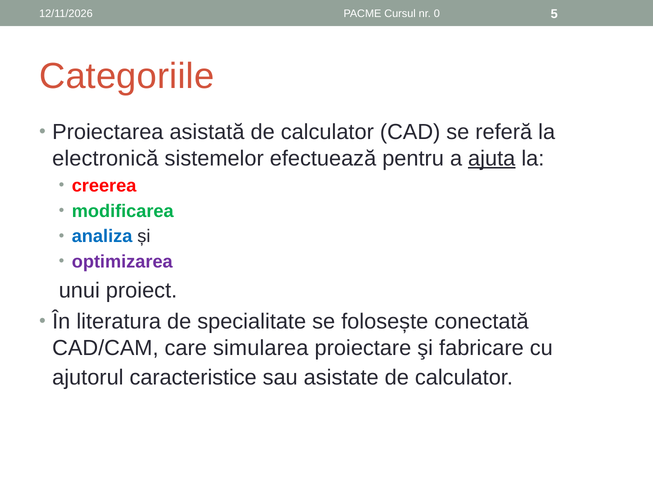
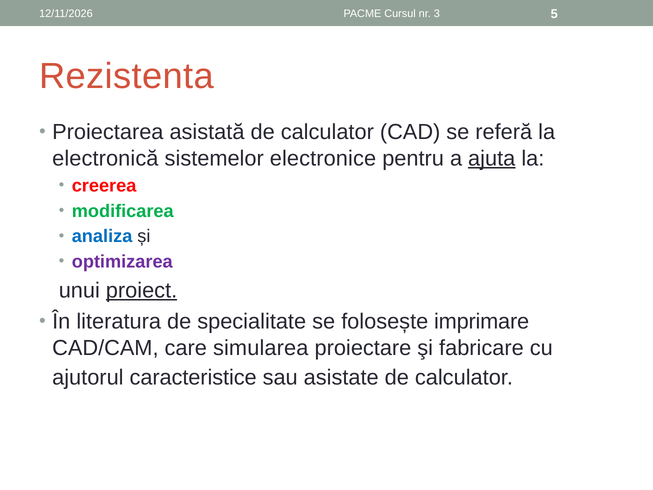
0: 0 -> 3
Categoriile: Categoriile -> Rezistenta
efectuează: efectuează -> electronice
proiect underline: none -> present
conectată: conectată -> imprimare
